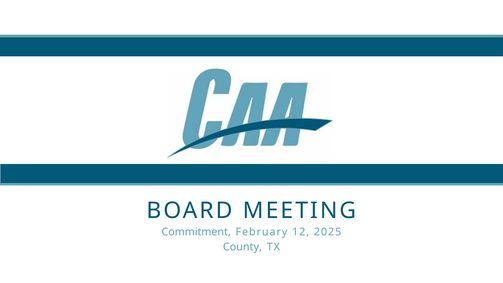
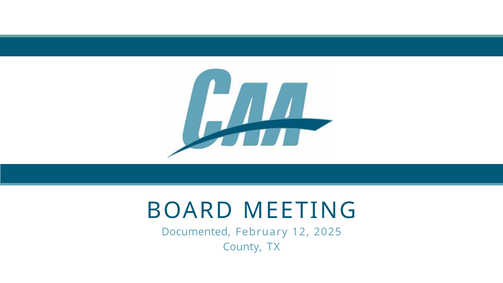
Commitment: Commitment -> Documented
